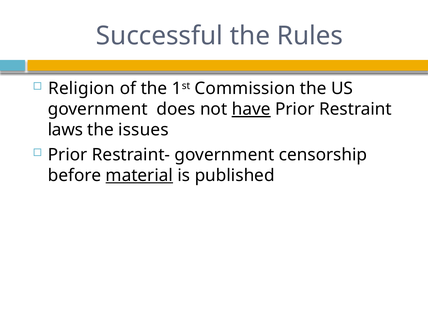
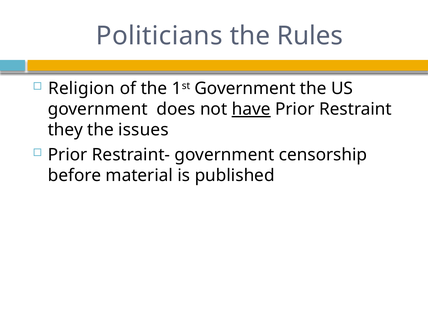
Successful: Successful -> Politicians
1st Commission: Commission -> Government
laws: laws -> they
material underline: present -> none
